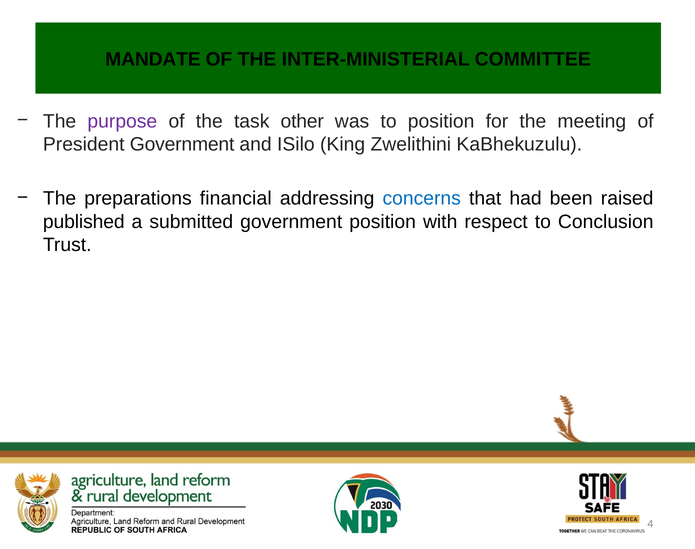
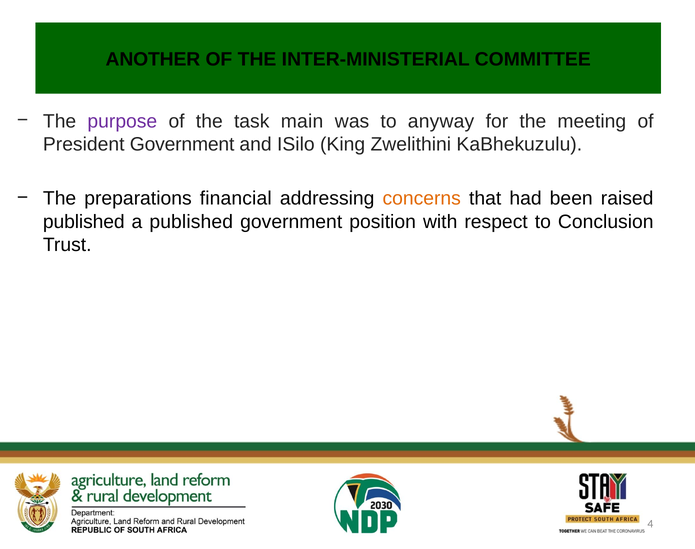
MANDATE: MANDATE -> ANOTHER
other: other -> main
to position: position -> anyway
concerns colour: blue -> orange
a submitted: submitted -> published
